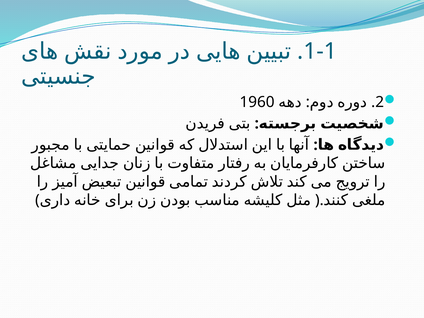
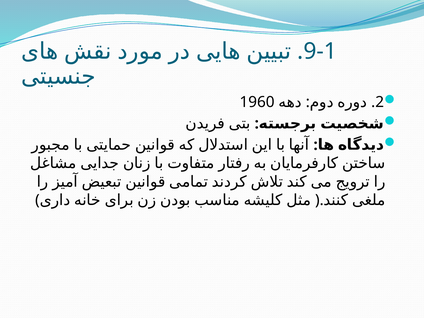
1-1: 1-1 -> 9-1
